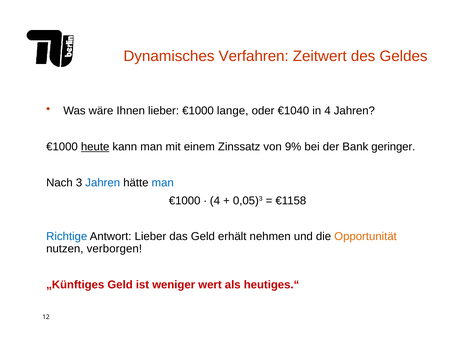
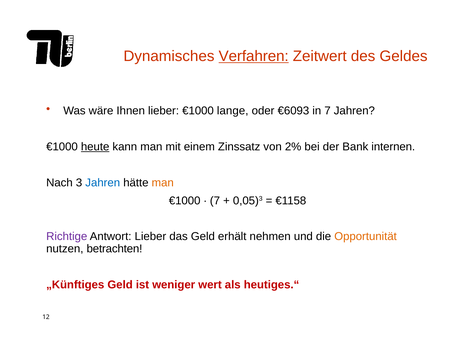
Verfahren underline: none -> present
€1040: €1040 -> €6093
in 4: 4 -> 7
9%: 9% -> 2%
geringer: geringer -> internen
man at (163, 183) colour: blue -> orange
4 at (215, 201): 4 -> 7
Richtige colour: blue -> purple
verborgen: verborgen -> betrachten
